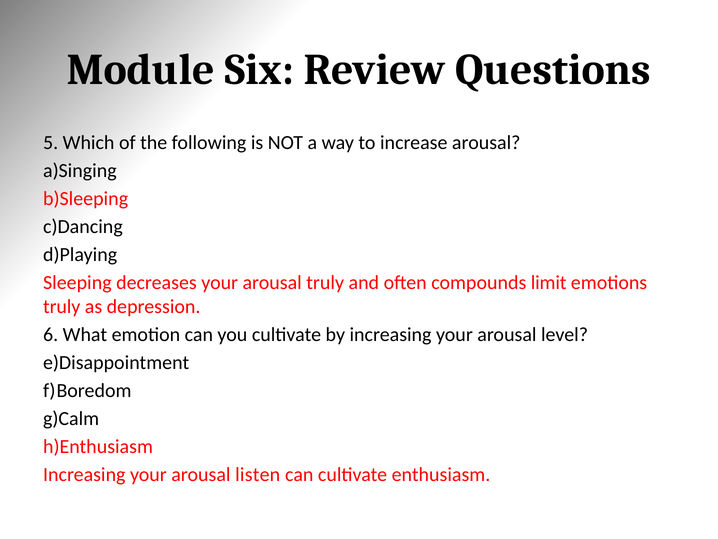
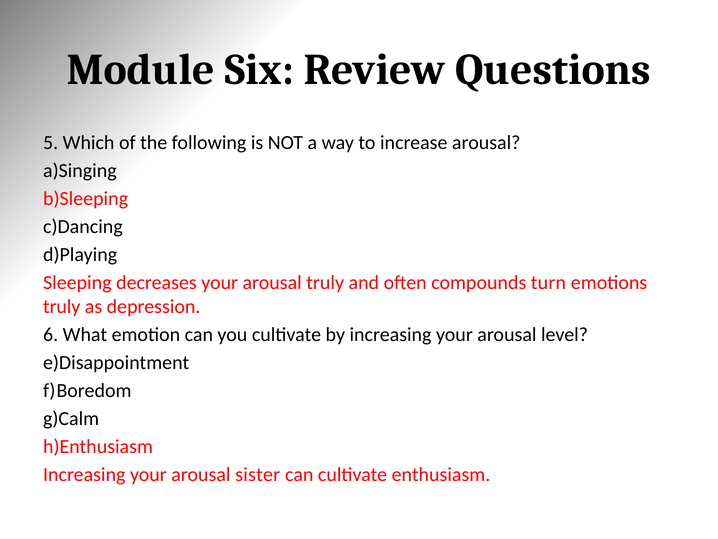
limit: limit -> turn
listen: listen -> sister
